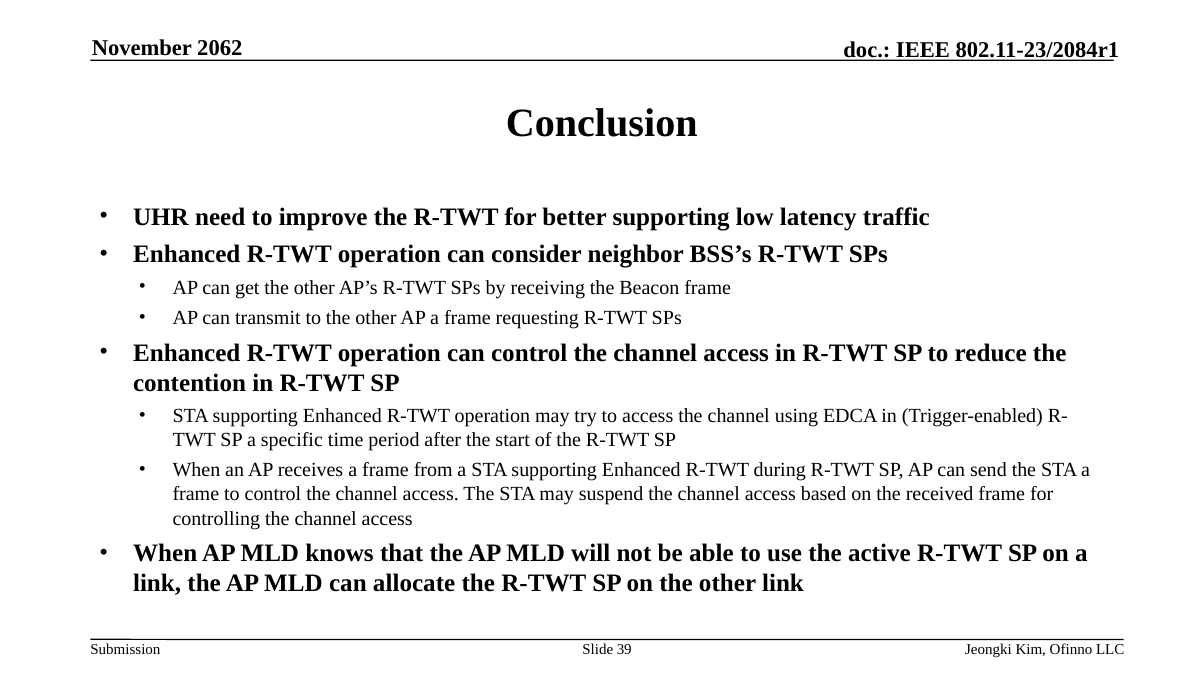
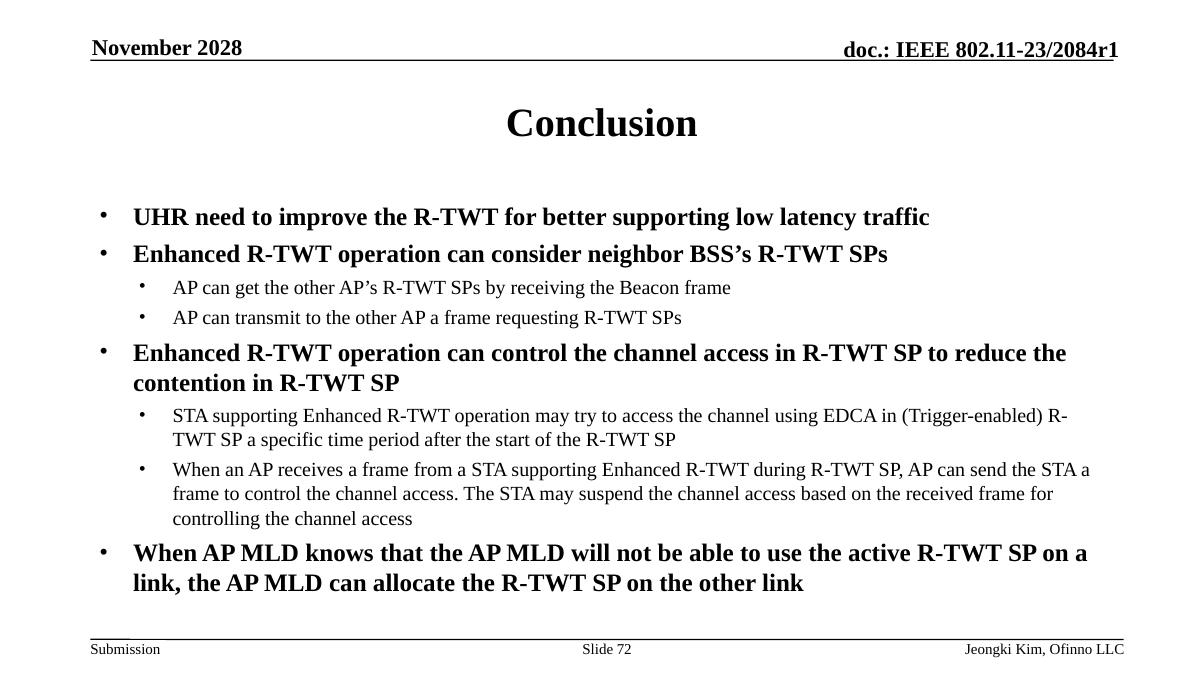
2062: 2062 -> 2028
39: 39 -> 72
